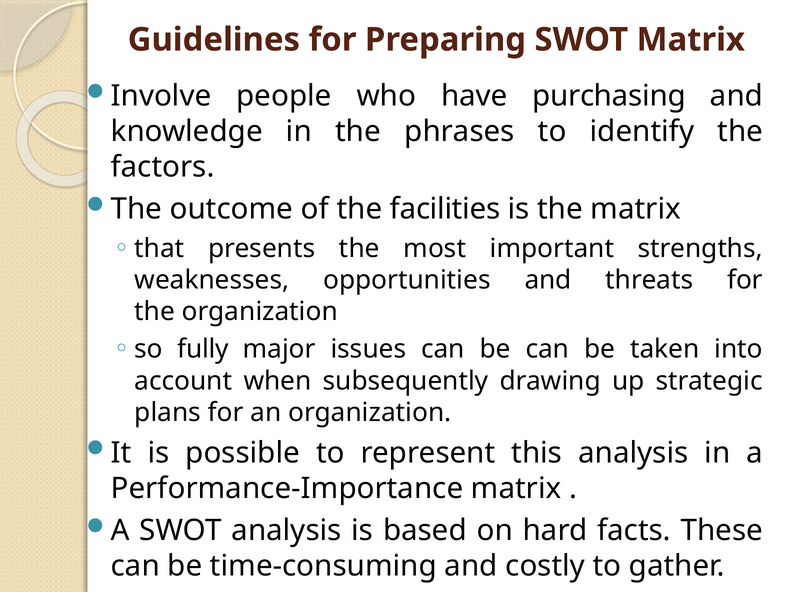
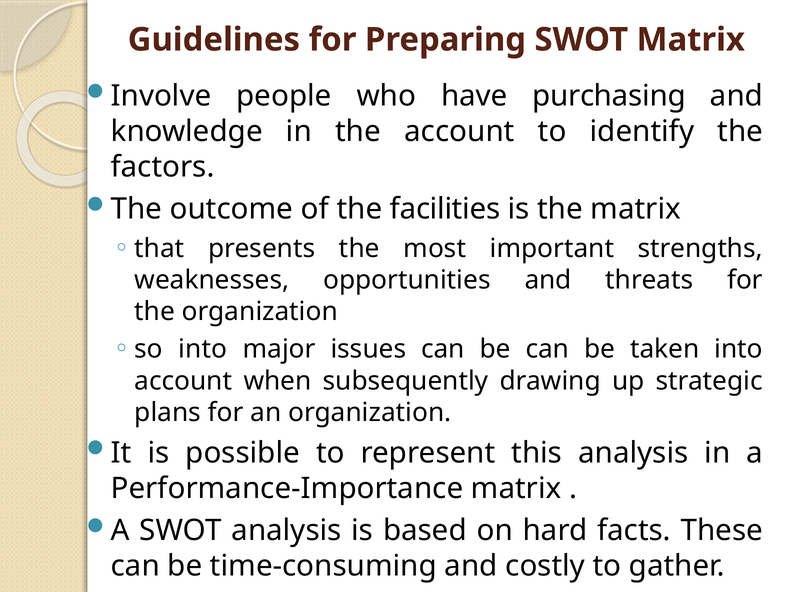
the phrases: phrases -> account
so fully: fully -> into
